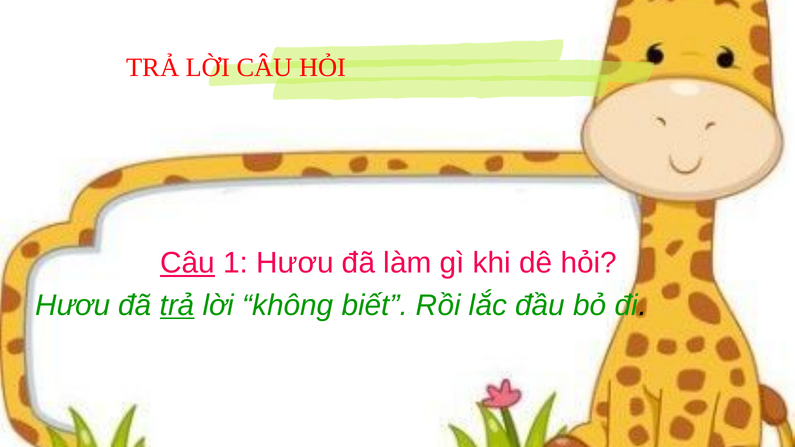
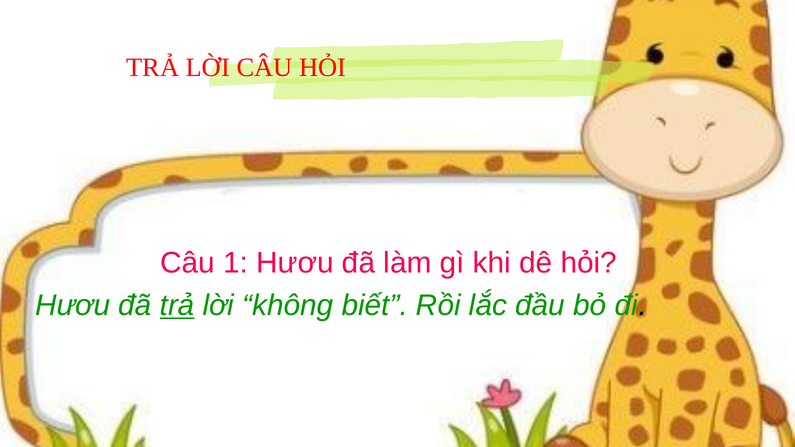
Câu at (188, 263) underline: present -> none
